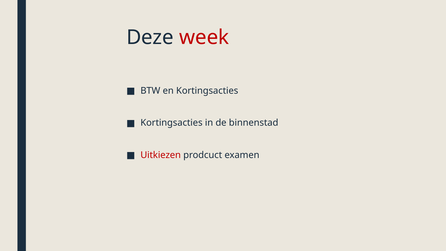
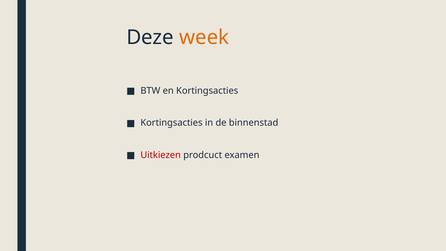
week colour: red -> orange
